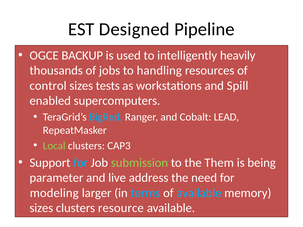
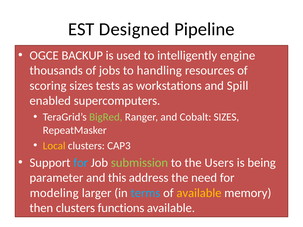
heavily: heavily -> engine
control: control -> scoring
BigRed colour: light blue -> light green
Cobalt LEAD: LEAD -> SIZES
Local colour: light green -> yellow
Them: Them -> Users
live: live -> this
available at (199, 193) colour: light blue -> yellow
sizes at (41, 208): sizes -> then
resource: resource -> functions
